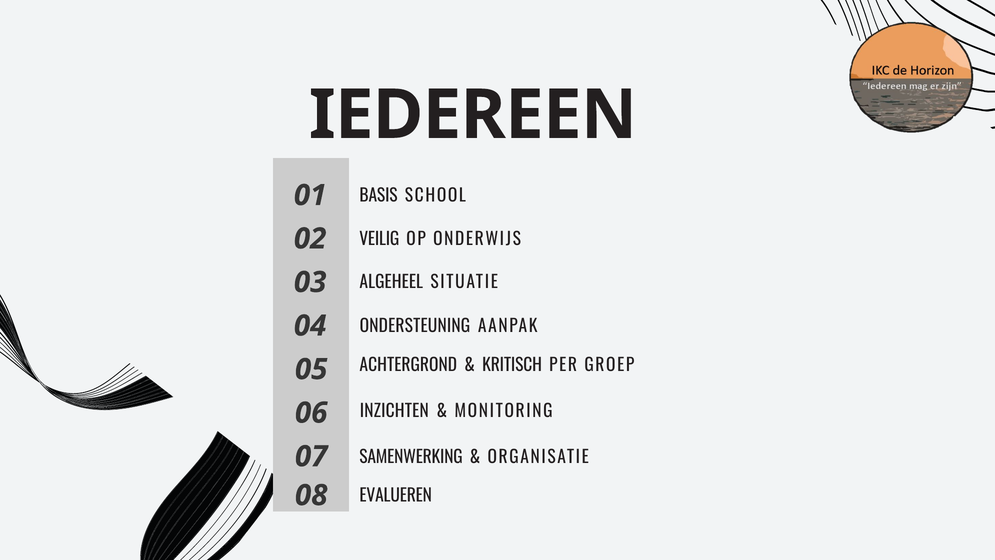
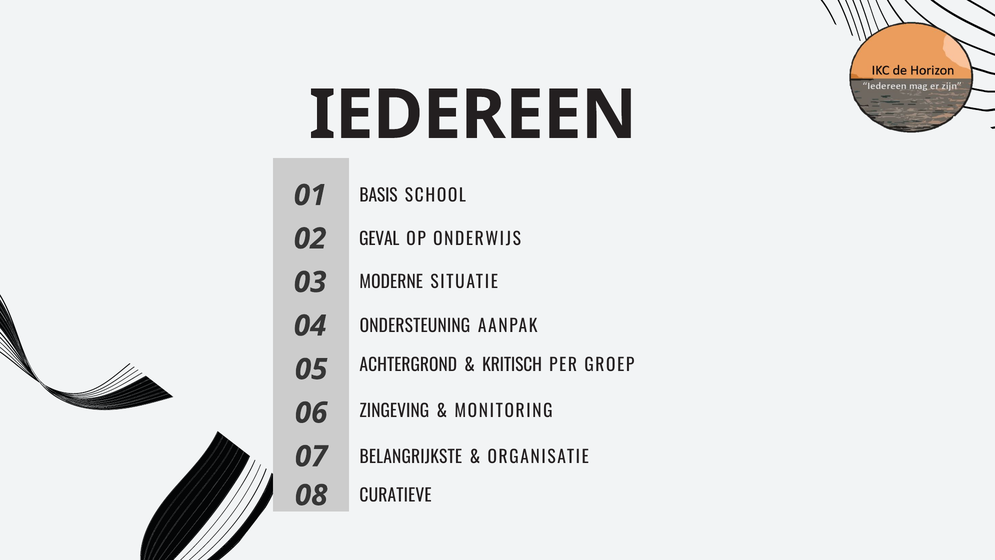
VEILIG: VEILIG -> GEVAL
ALGEHEEL: ALGEHEEL -> MODERNE
INZICHTEN: INZICHTEN -> ZINGEVING
SAMENWERKING: SAMENWERKING -> BELANGRIJKSTE
EVALUEREN: EVALUEREN -> CURATIEVE
